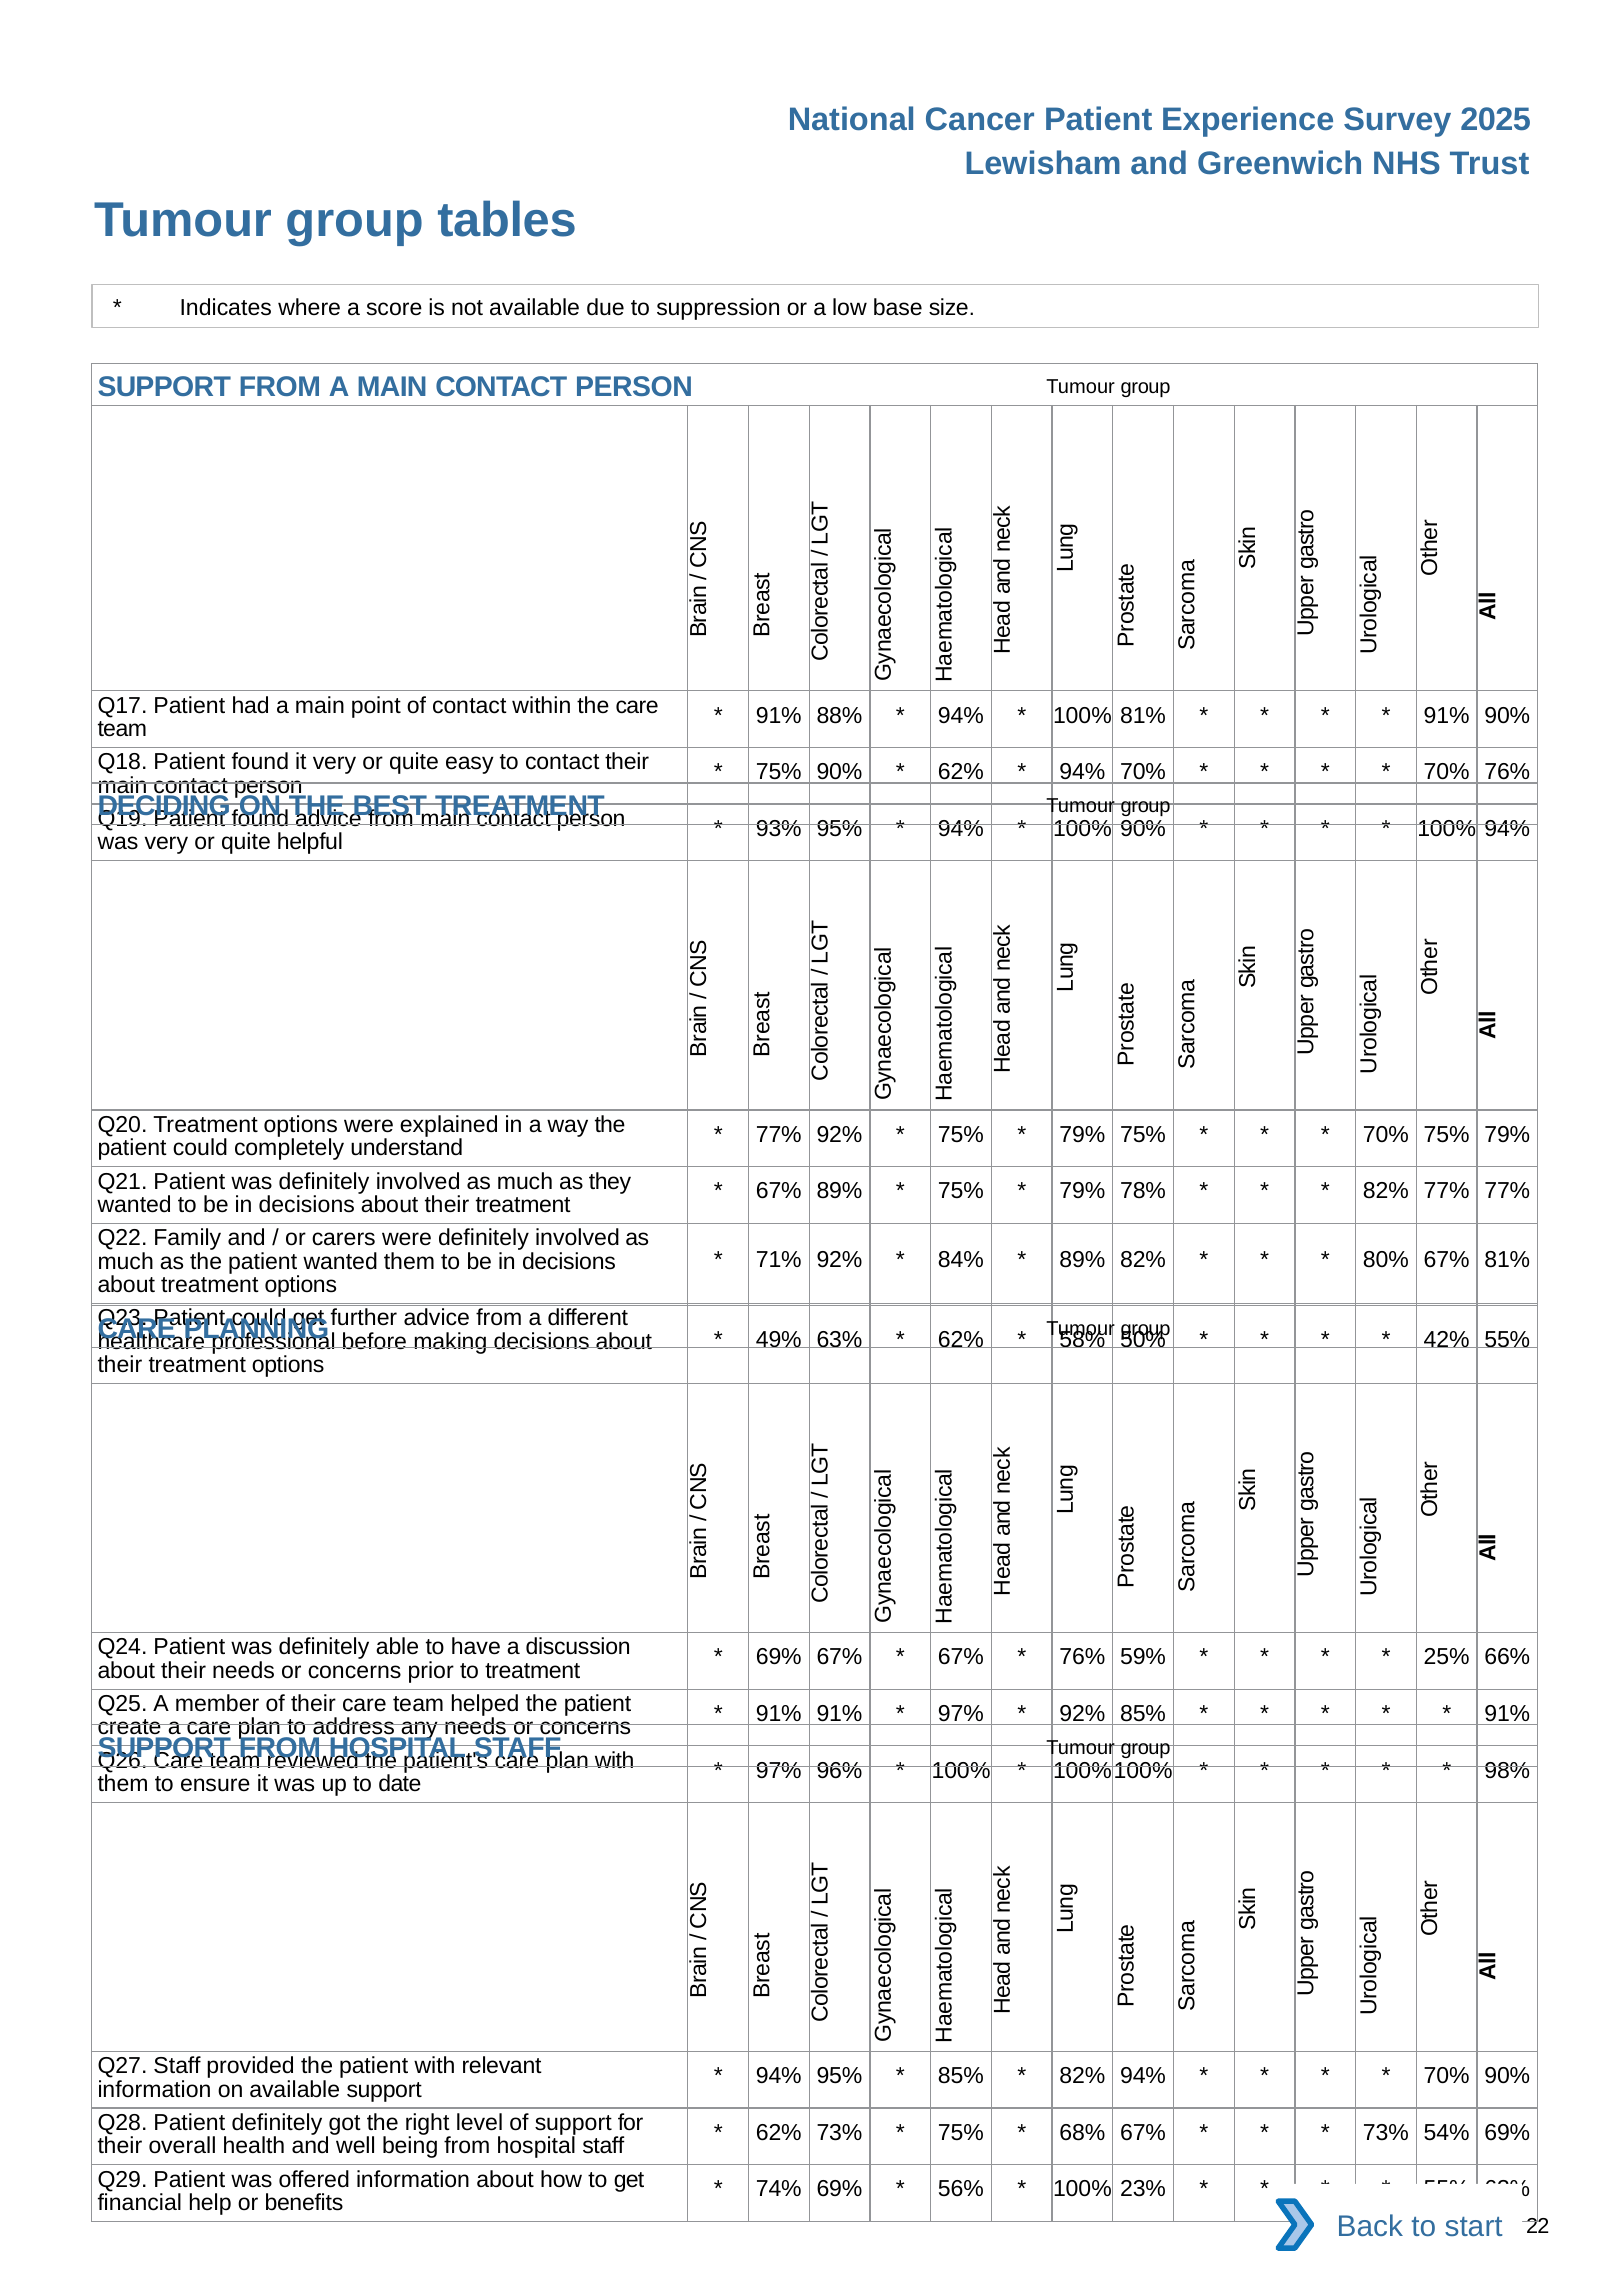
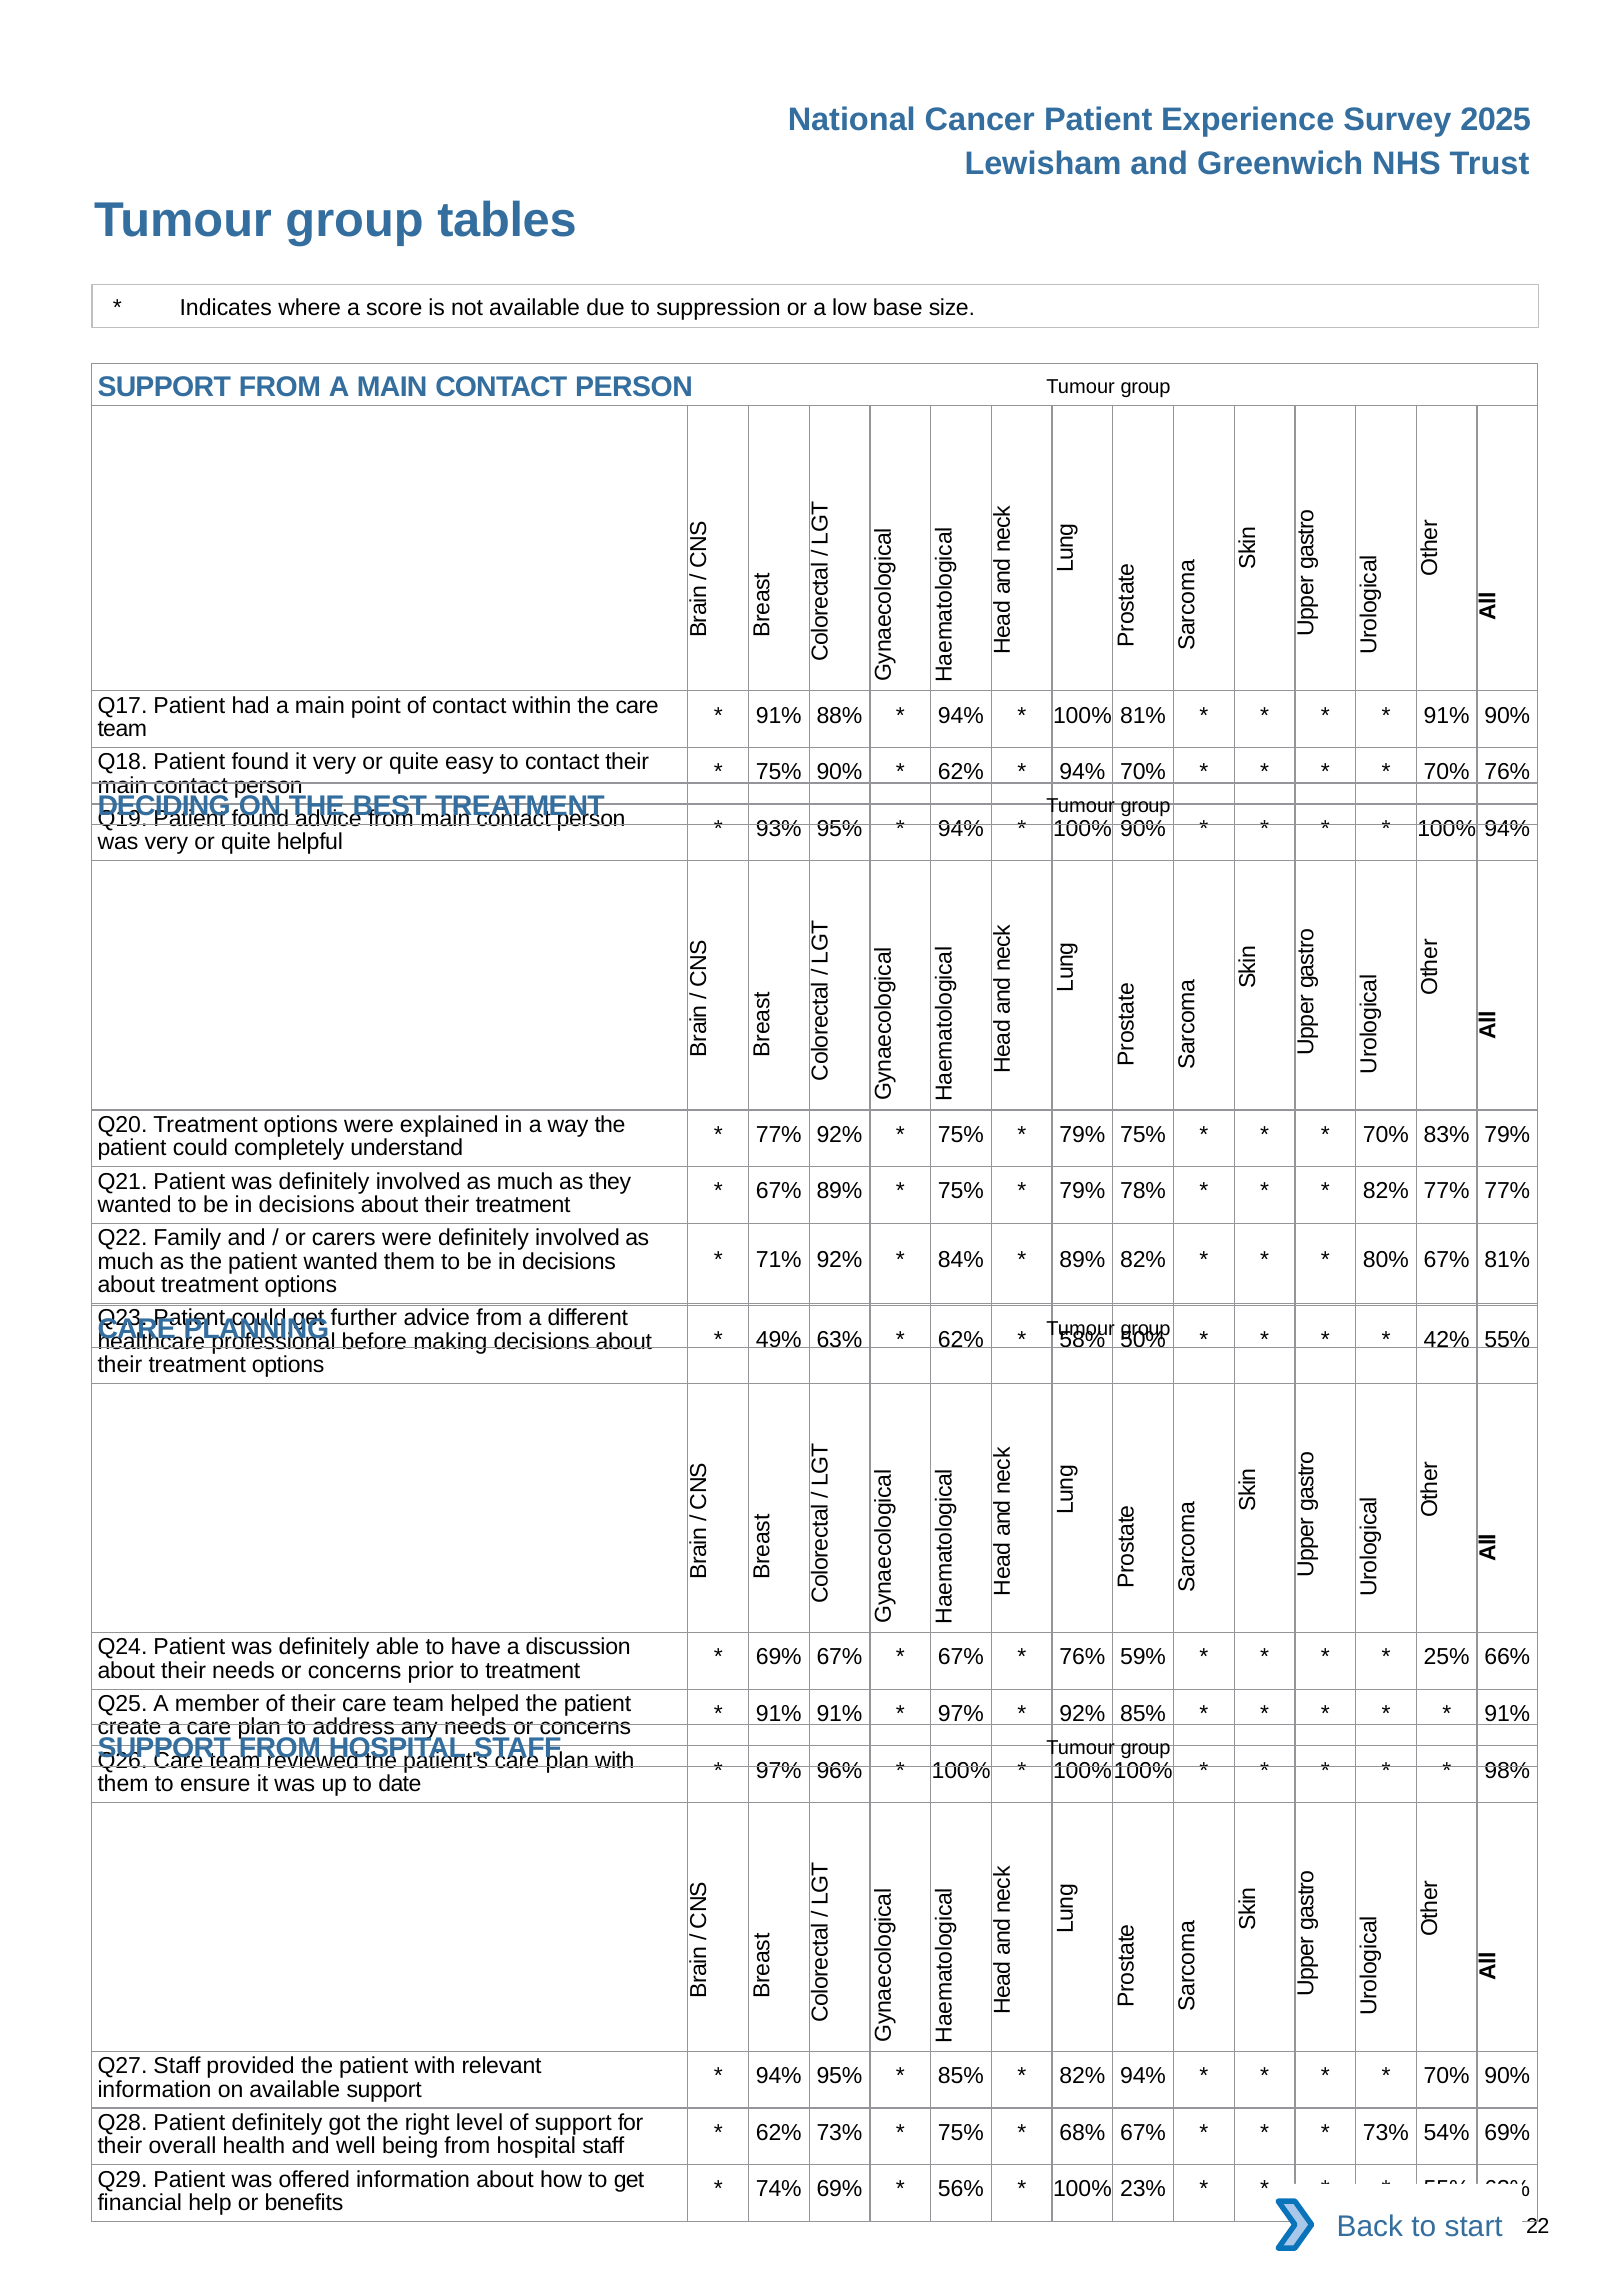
70% 75%: 75% -> 83%
